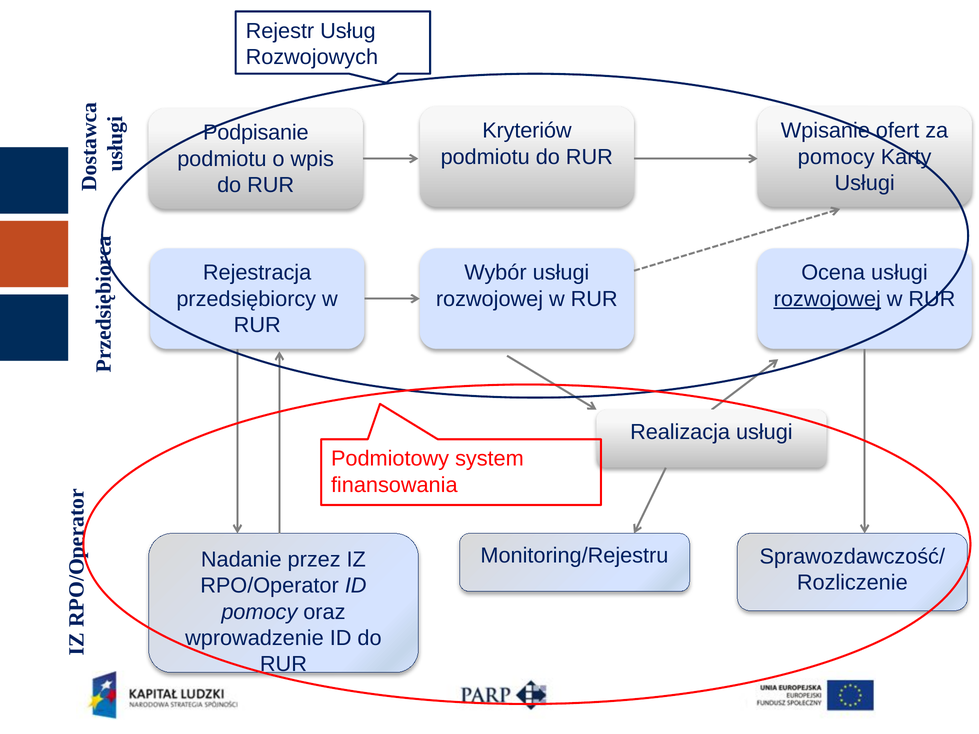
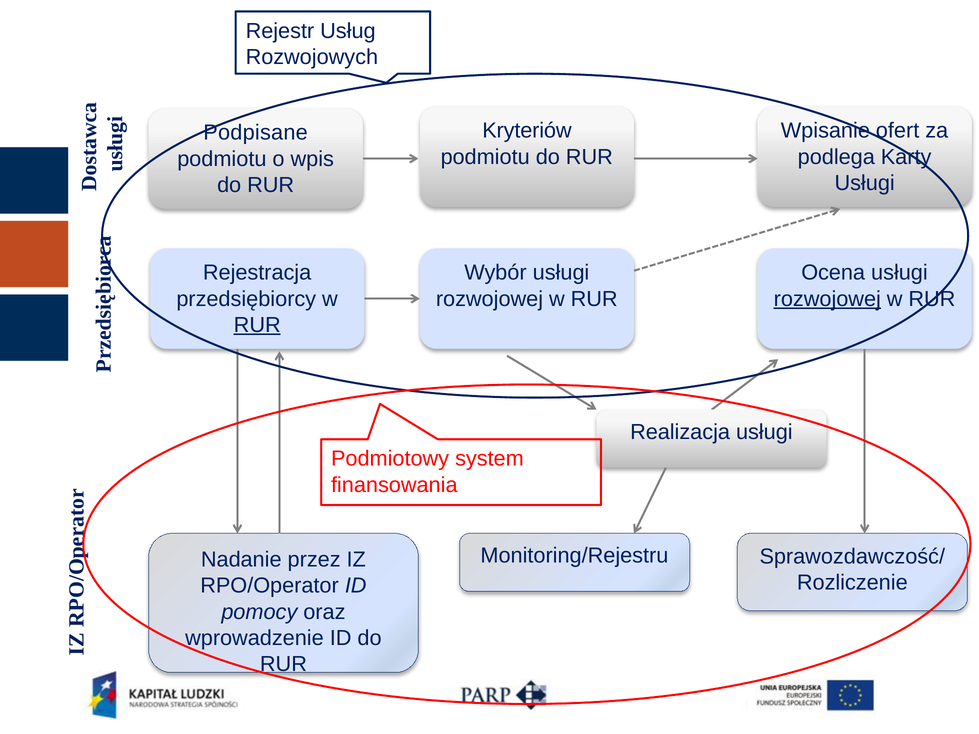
Podpisanie: Podpisanie -> Podpisane
pomocy at (836, 157): pomocy -> podlega
RUR at (257, 325) underline: none -> present
